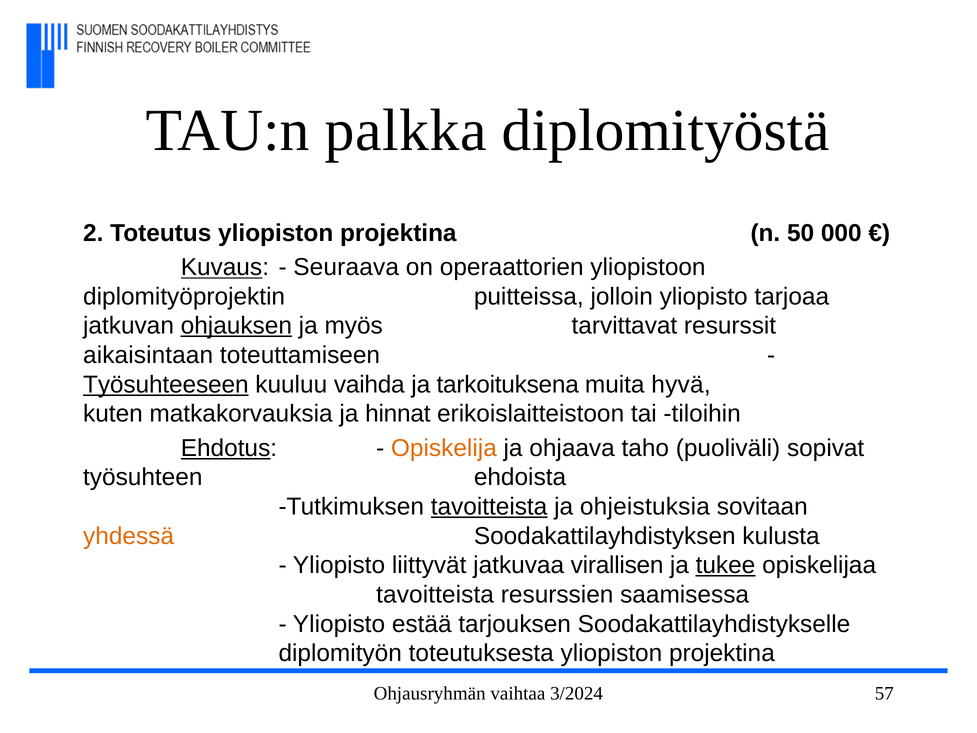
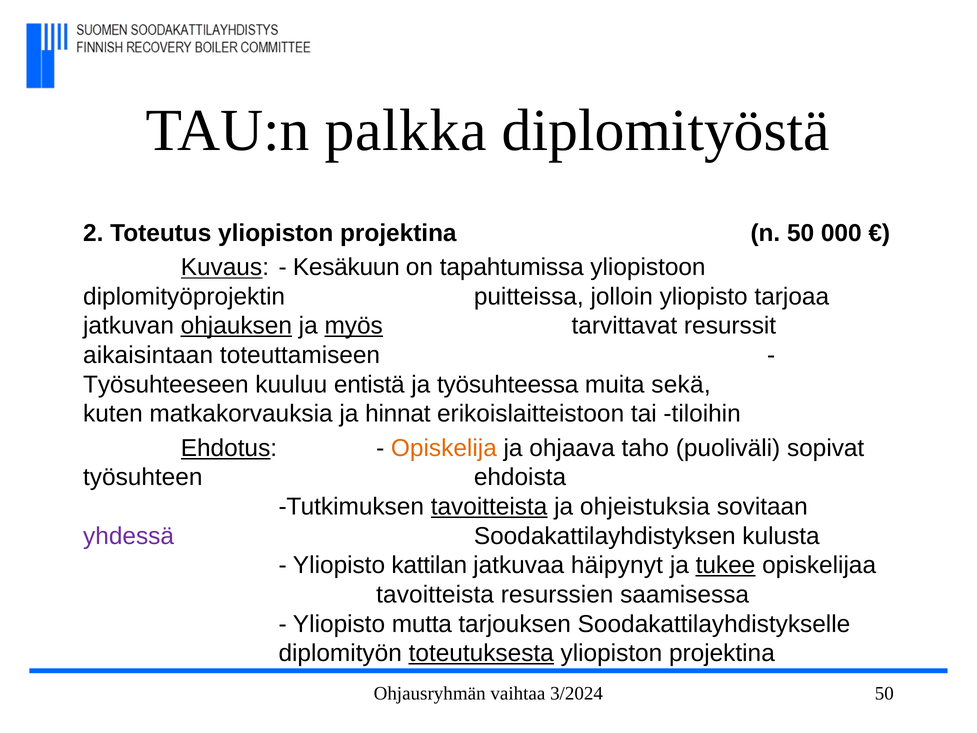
Seuraava: Seuraava -> Kesäkuun
operaattorien: operaattorien -> tapahtumissa
myös underline: none -> present
Työsuhteeseen underline: present -> none
vaihda: vaihda -> entistä
tarkoituksena: tarkoituksena -> työsuhteessa
hyvä: hyvä -> sekä
yhdessä colour: orange -> purple
liittyvät: liittyvät -> kattilan
virallisen: virallisen -> häipynyt
estää: estää -> mutta
toteutuksesta underline: none -> present
3/2024 57: 57 -> 50
